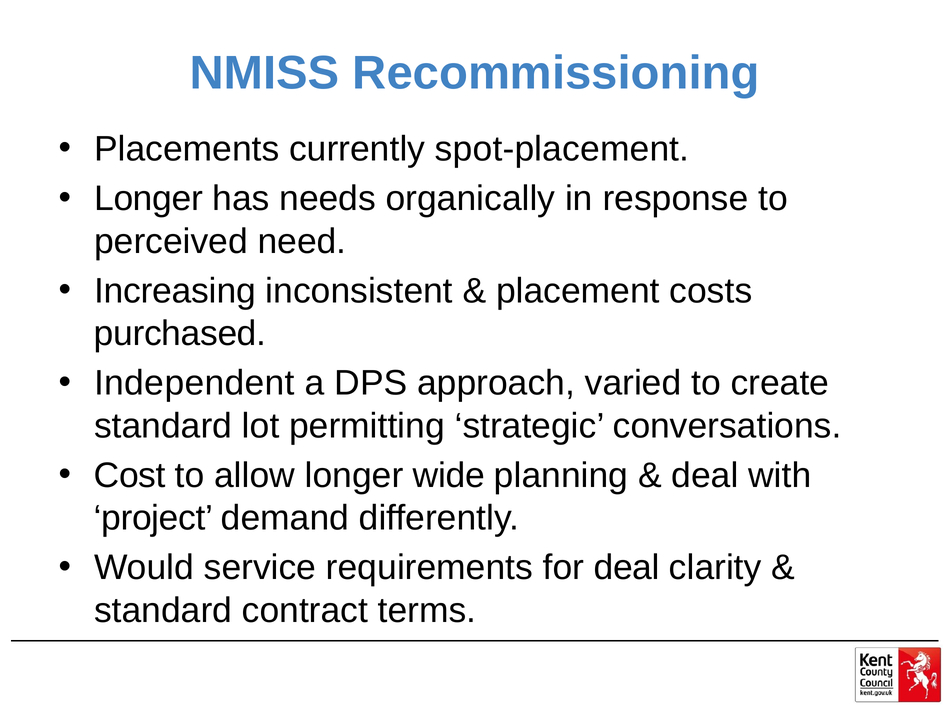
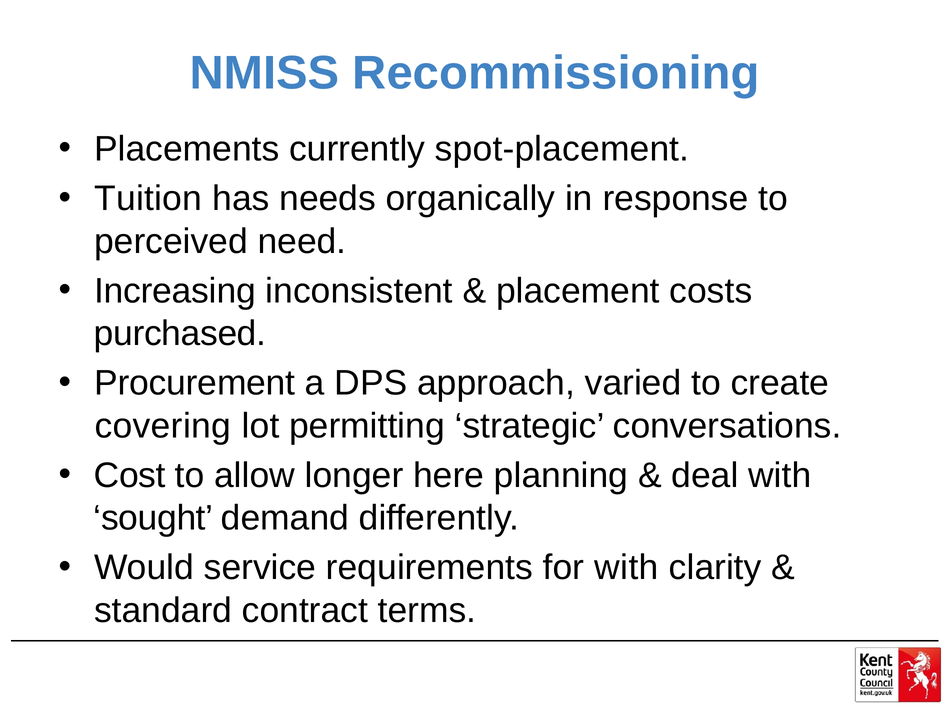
Longer at (148, 199): Longer -> Tuition
Independent: Independent -> Procurement
standard at (163, 426): standard -> covering
wide: wide -> here
project: project -> sought
for deal: deal -> with
